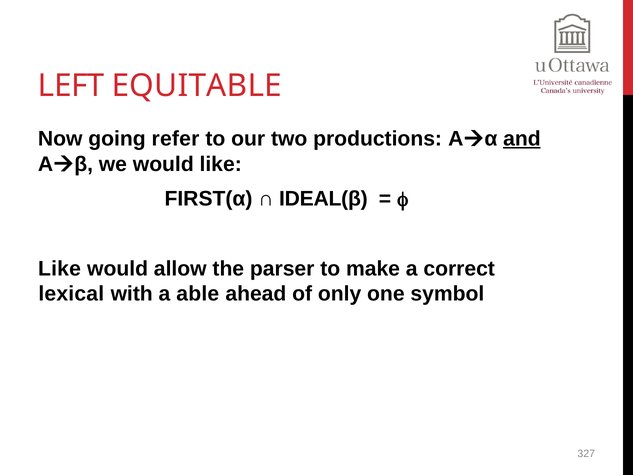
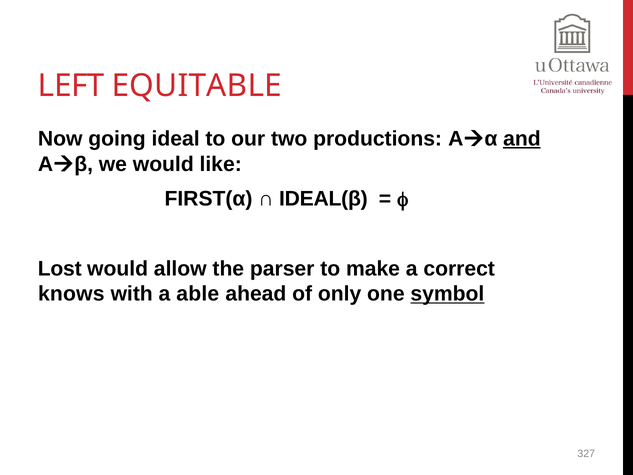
refer: refer -> ideal
Like at (60, 268): Like -> Lost
lexical: lexical -> knows
symbol underline: none -> present
